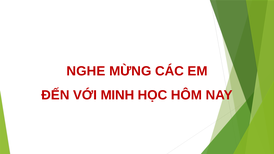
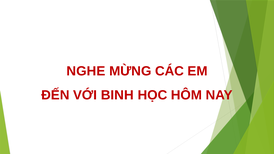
MINH: MINH -> BINH
